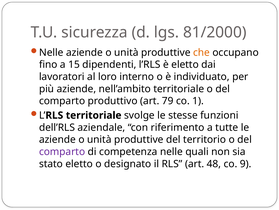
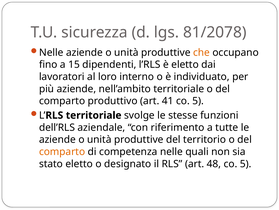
81/2000: 81/2000 -> 81/2078
79: 79 -> 41
1 at (198, 101): 1 -> 5
comparto at (62, 151) colour: purple -> orange
48 co 9: 9 -> 5
